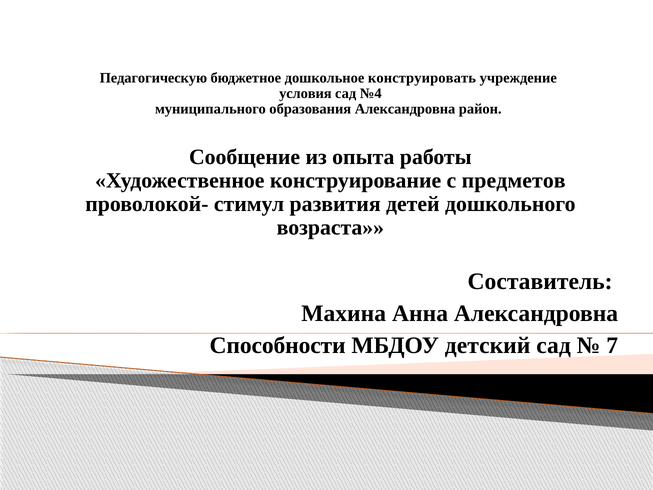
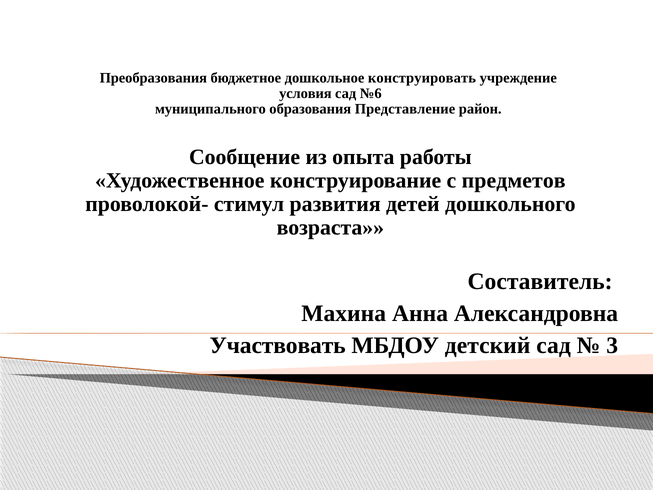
Педагогическую: Педагогическую -> Преобразования
№4: №4 -> №6
образования Александровна: Александровна -> Представление
Способности: Способности -> Участвовать
7: 7 -> 3
